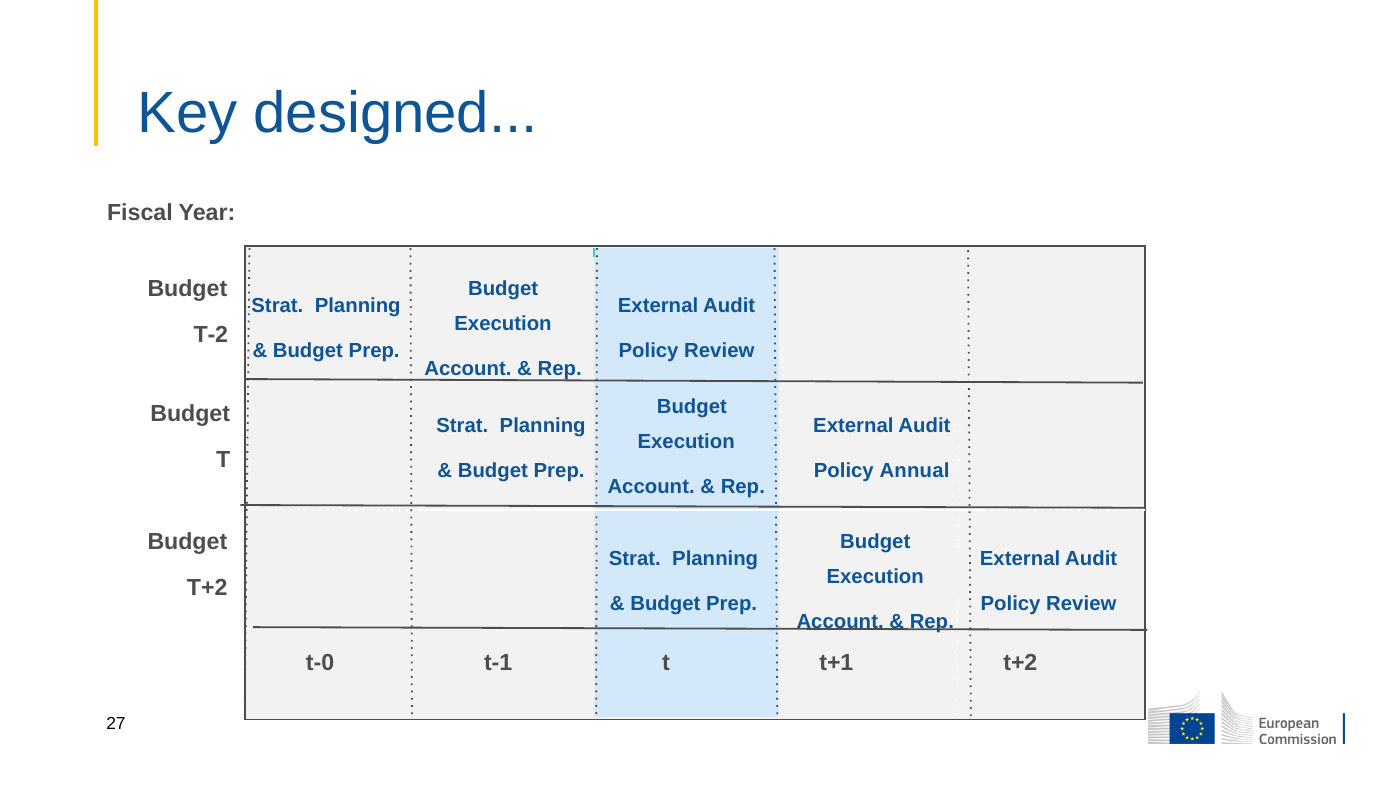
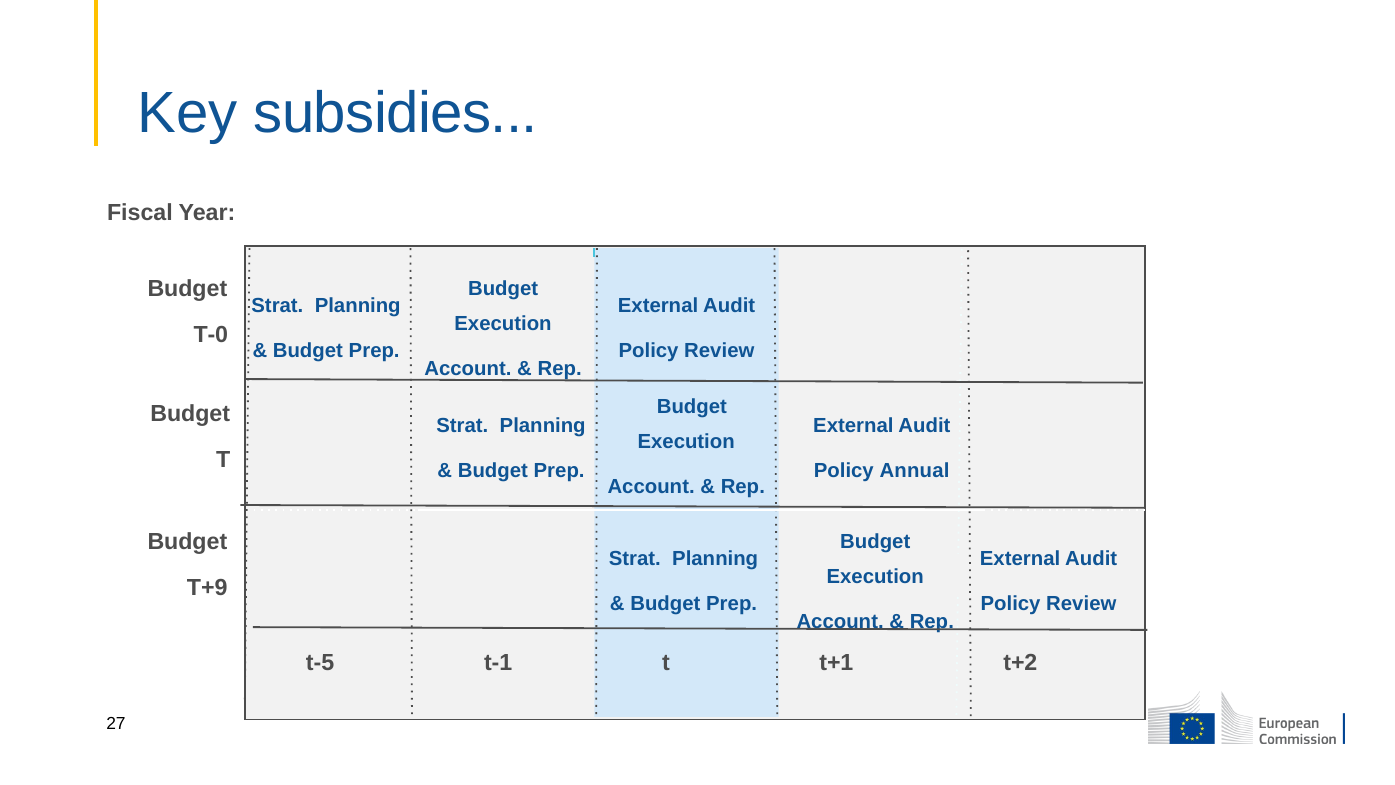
designed: designed -> subsidies
T-2: T-2 -> T-0
T+2 at (207, 588): T+2 -> T+9
t-0: t-0 -> t-5
